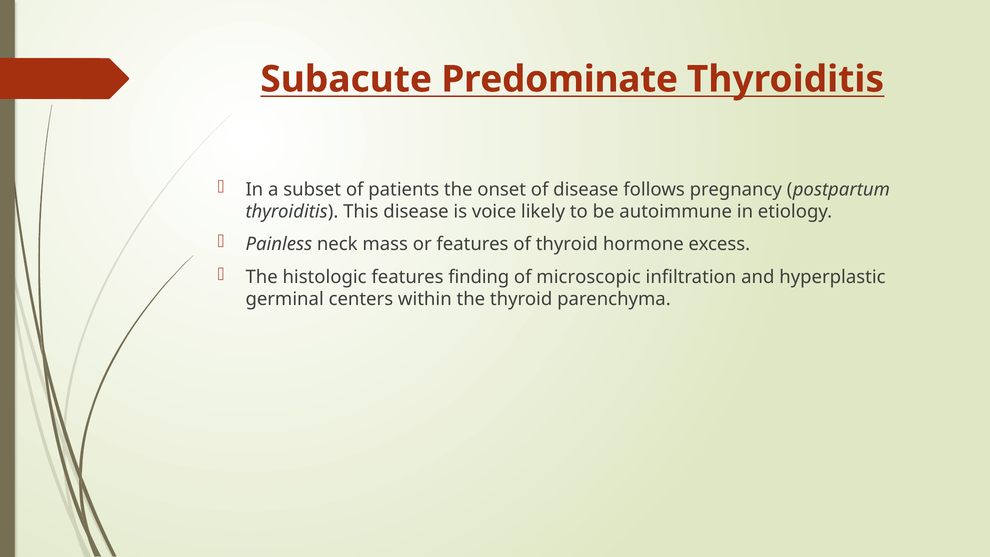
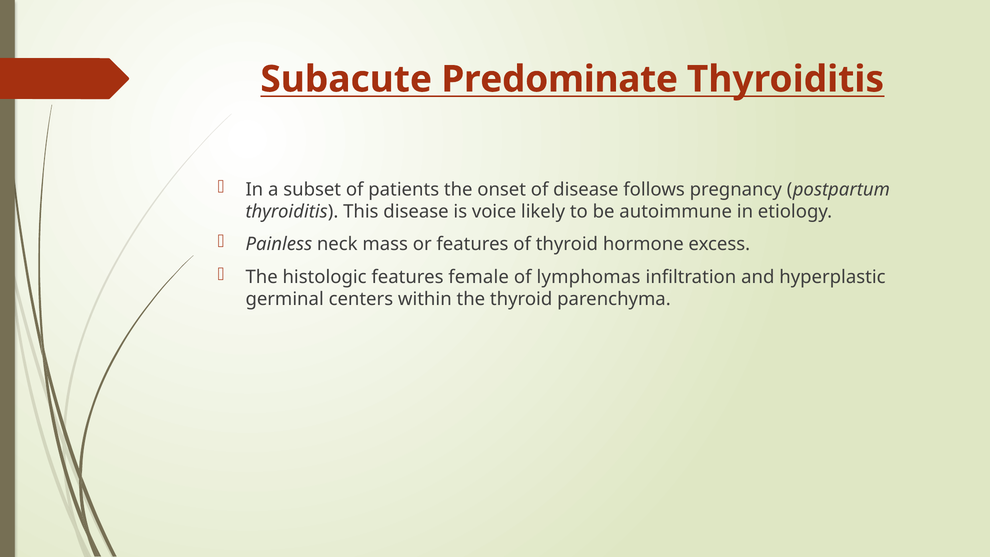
finding: finding -> female
microscopic: microscopic -> lymphomas
